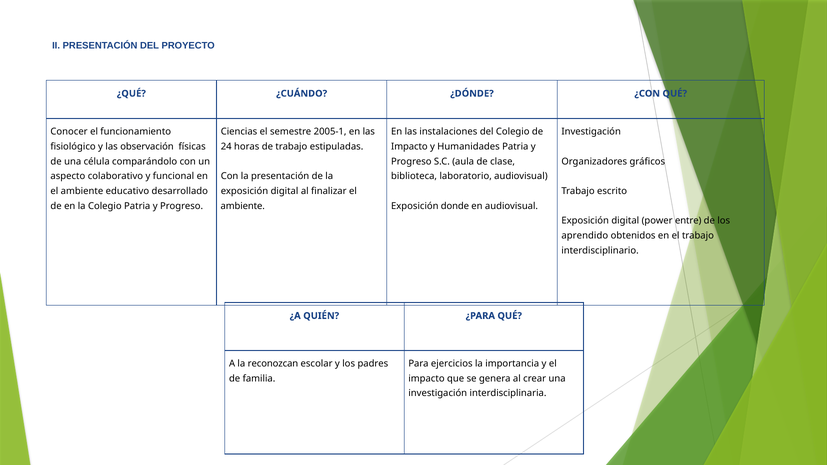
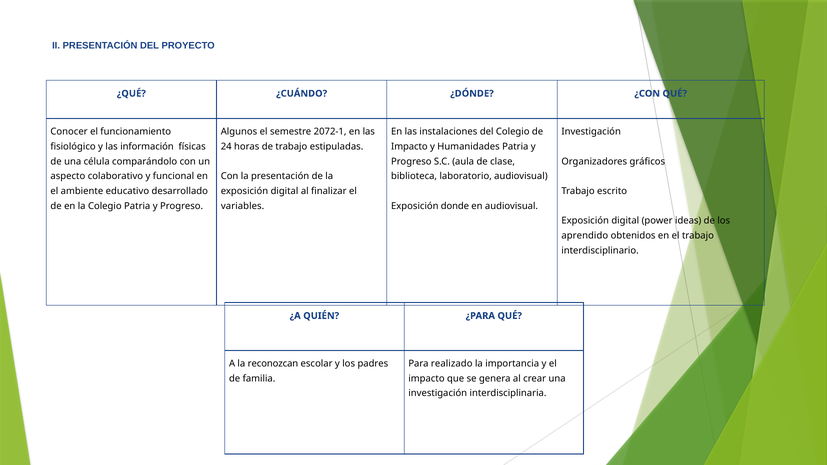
Ciencias: Ciencias -> Algunos
2005-1: 2005-1 -> 2072-1
observación: observación -> información
ambiente at (243, 206): ambiente -> variables
entre: entre -> ideas
ejercicios: ejercicios -> realizado
